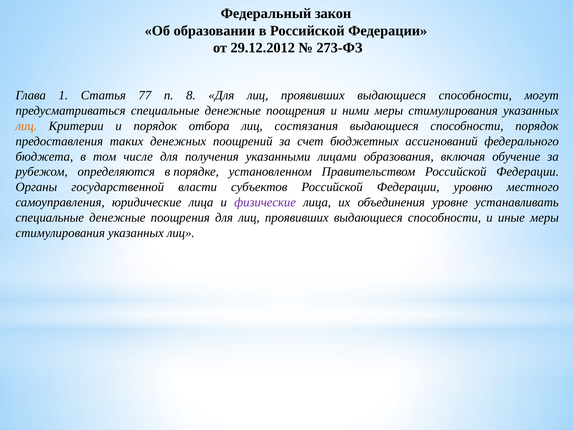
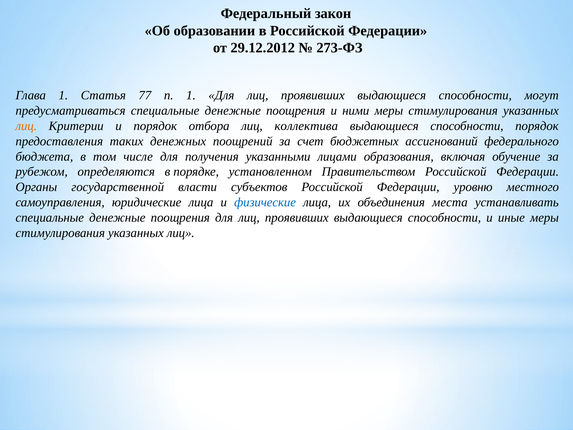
п 8: 8 -> 1
состязания: состязания -> коллектива
физические colour: purple -> blue
уровне: уровне -> места
